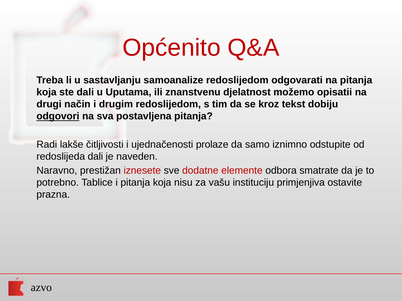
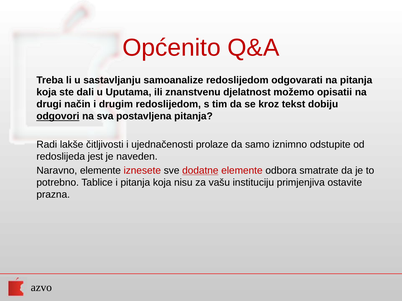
redoslijeda dali: dali -> jest
Naravno prestižan: prestižan -> elemente
dodatne underline: none -> present
